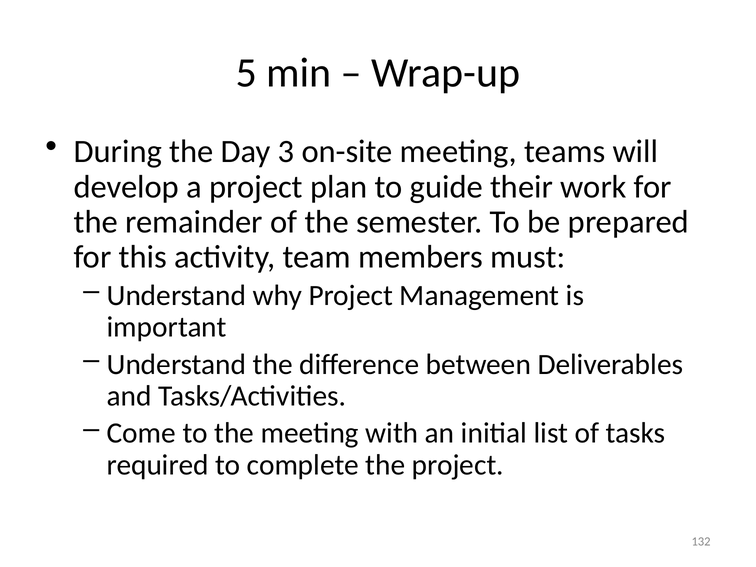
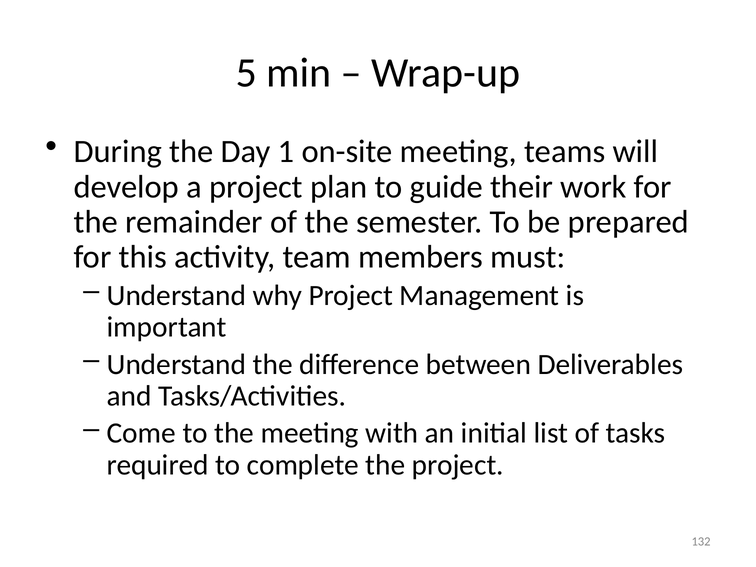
3: 3 -> 1
